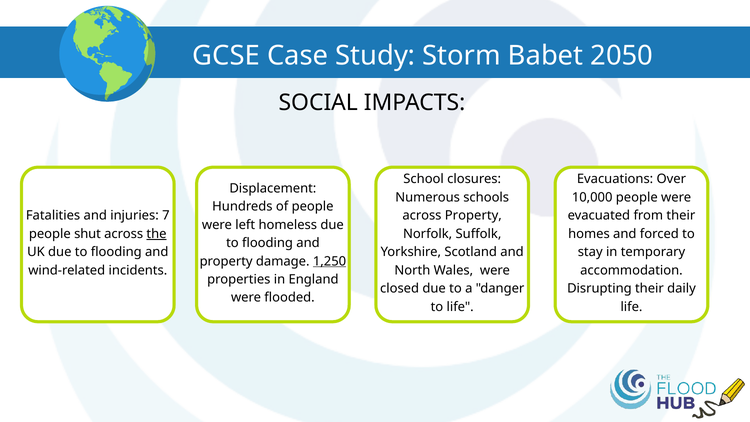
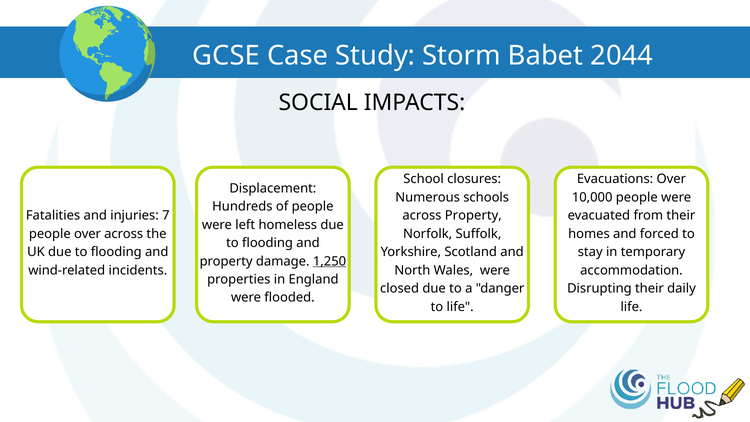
2050: 2050 -> 2044
people shut: shut -> over
the underline: present -> none
